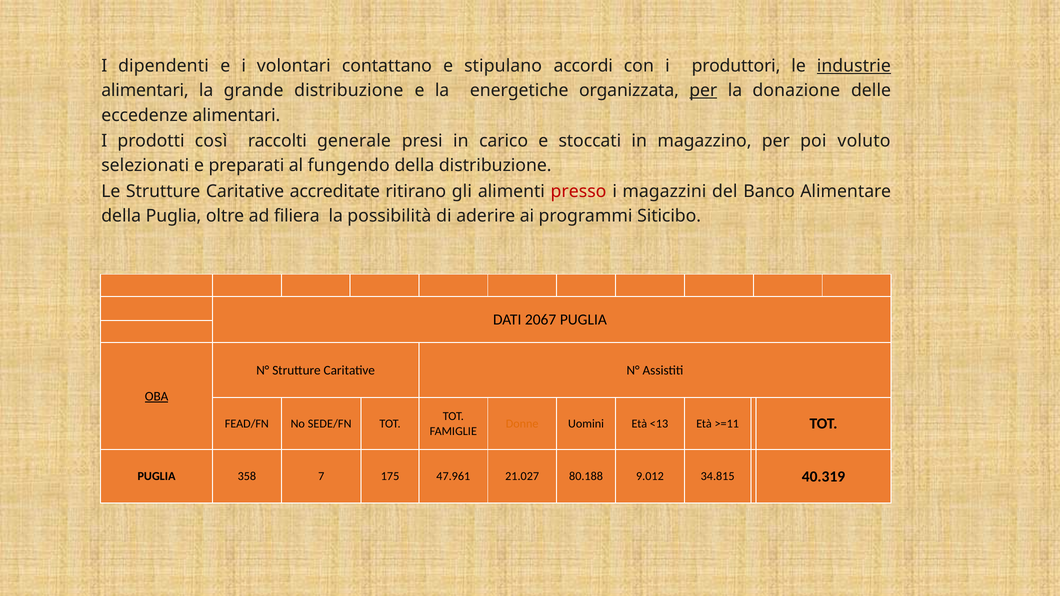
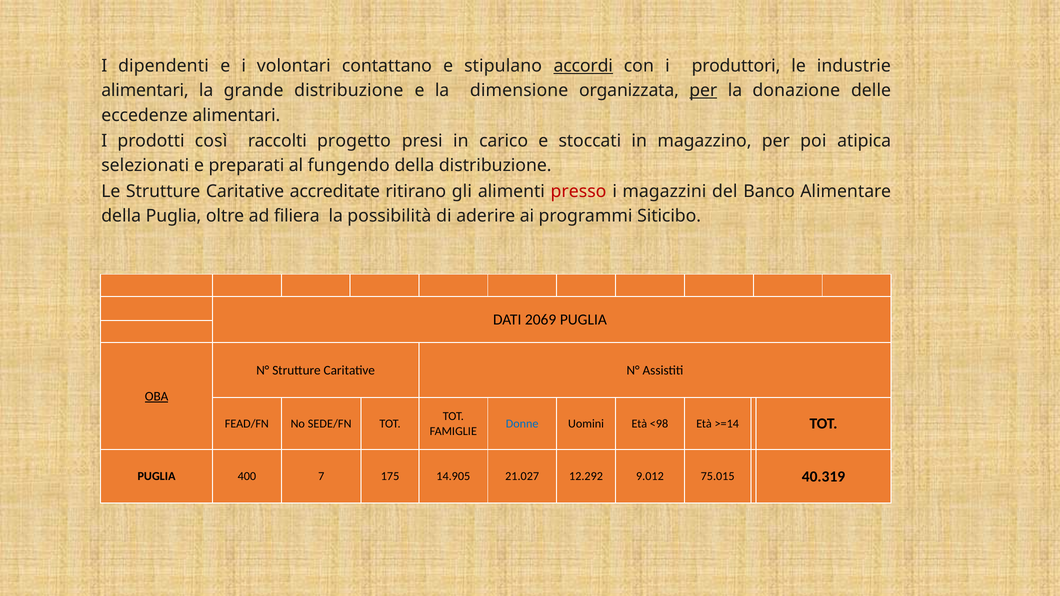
accordi underline: none -> present
industrie underline: present -> none
energetiche: energetiche -> dimensione
generale: generale -> progetto
voluto: voluto -> atipica
2067: 2067 -> 2069
Donne colour: orange -> blue
<13: <13 -> <98
>=11: >=11 -> >=14
358: 358 -> 400
47.961: 47.961 -> 14.905
80.188: 80.188 -> 12.292
34.815: 34.815 -> 75.015
